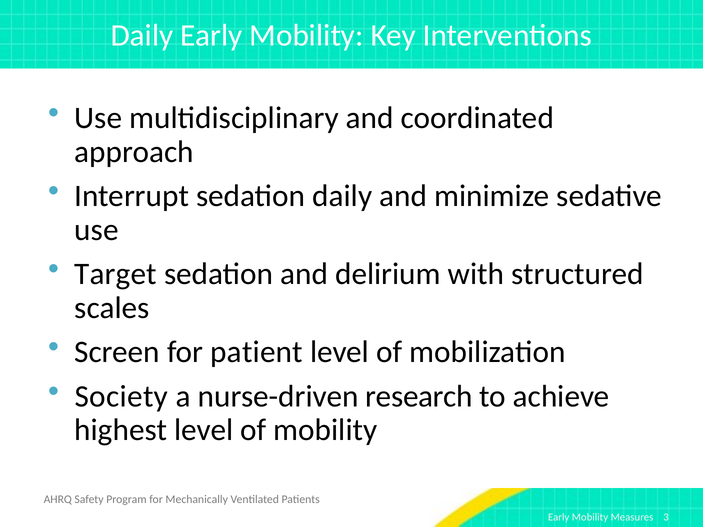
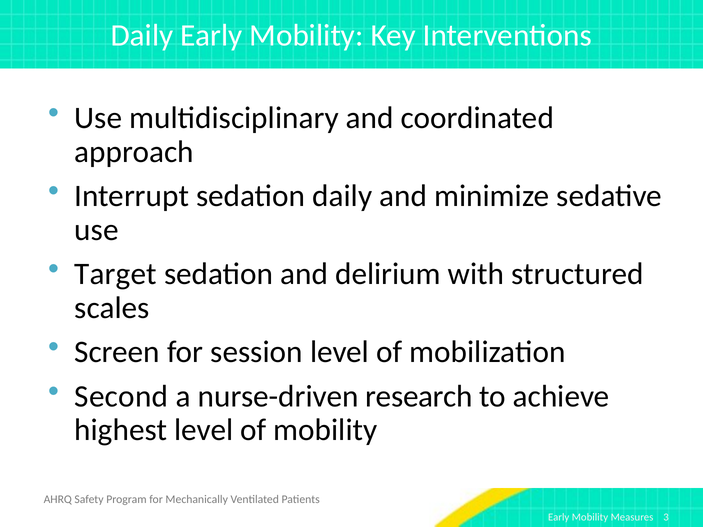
patient: patient -> session
Society: Society -> Second
